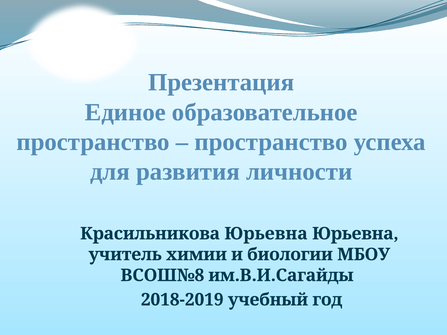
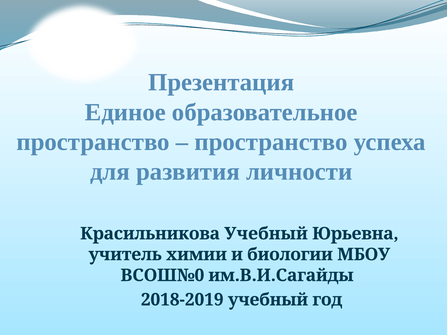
Красильникова Юрьевна: Юрьевна -> Учебный
ВСОШ№8: ВСОШ№8 -> ВСОШ№0
